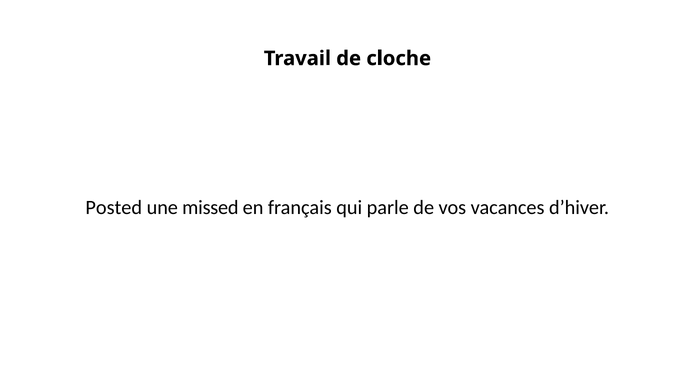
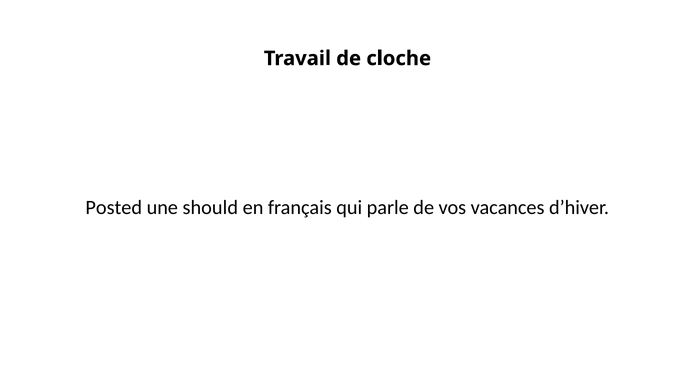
missed: missed -> should
